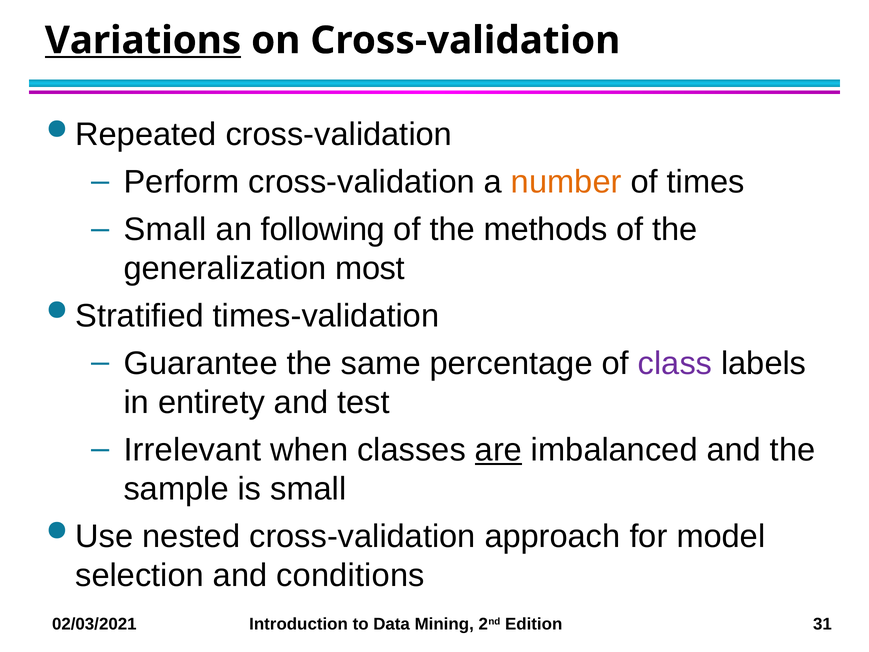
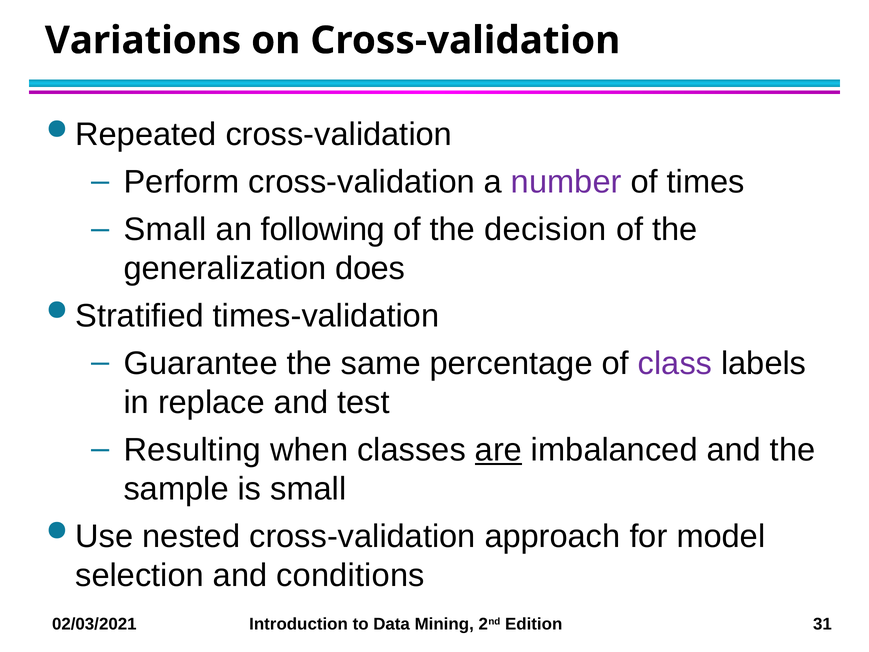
Variations underline: present -> none
number colour: orange -> purple
methods: methods -> decision
most: most -> does
entirety: entirety -> replace
Irrelevant: Irrelevant -> Resulting
